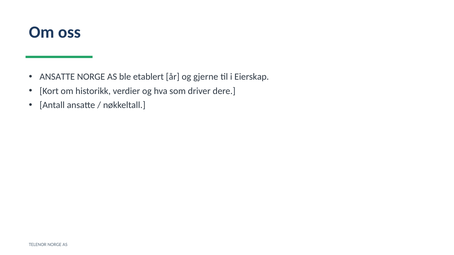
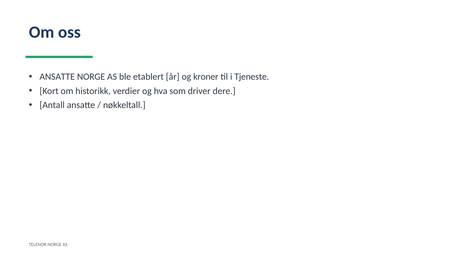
gjerne: gjerne -> kroner
Eierskap: Eierskap -> Tjeneste
